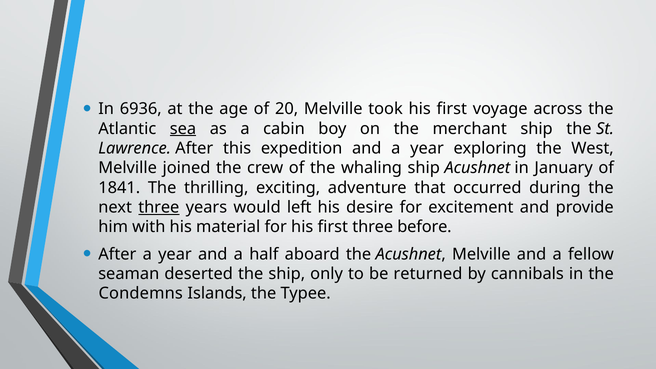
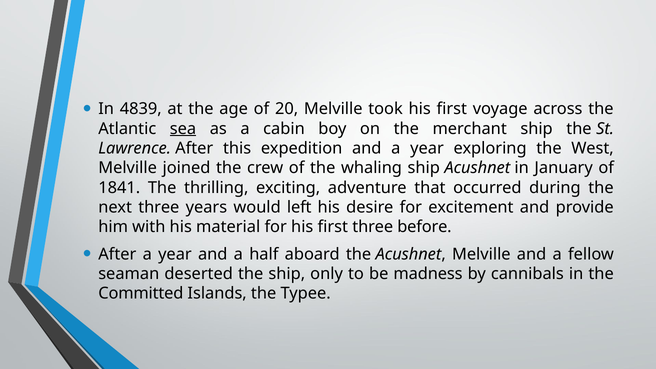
6936: 6936 -> 4839
three at (159, 207) underline: present -> none
returned: returned -> madness
Condemns: Condemns -> Committed
